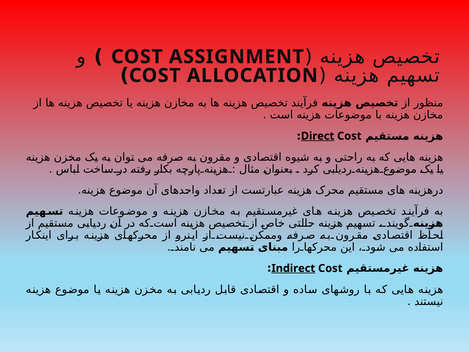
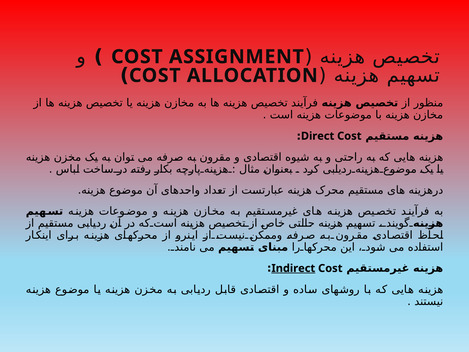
Direct underline: present -> none
